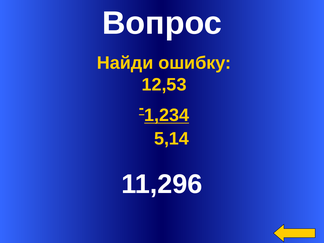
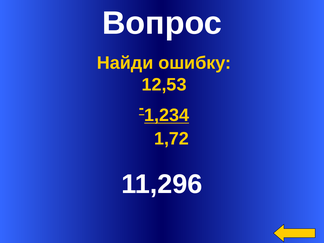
5,14: 5,14 -> 1,72
